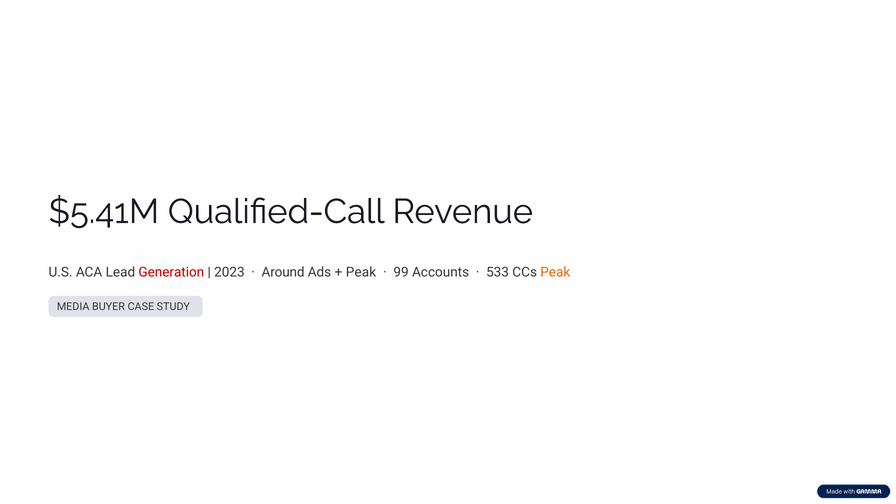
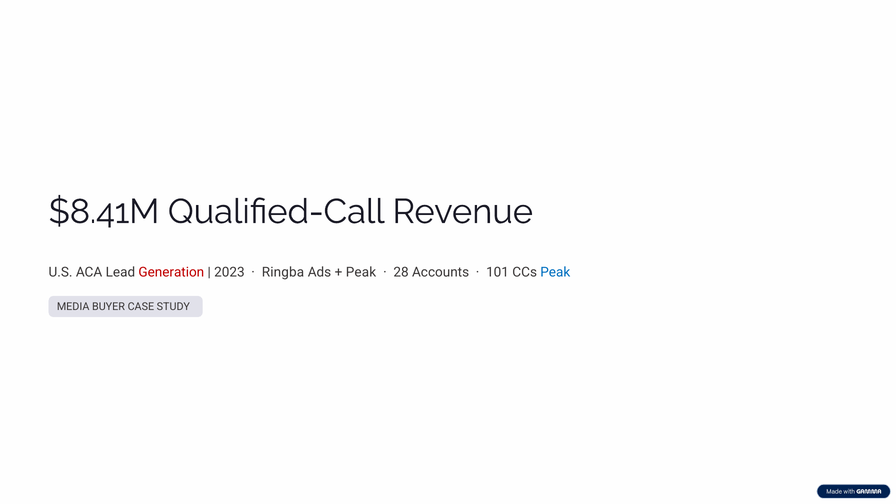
$5.41M: $5.41M -> $8.41M
Around: Around -> Ringba
99: 99 -> 28
533: 533 -> 101
Peak at (555, 273) colour: orange -> blue
